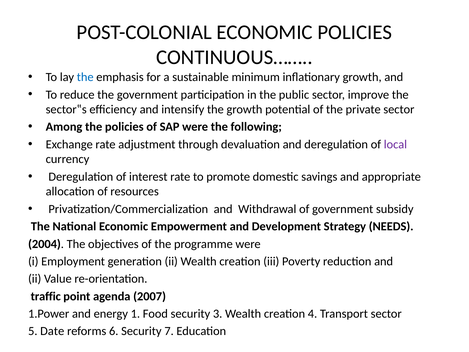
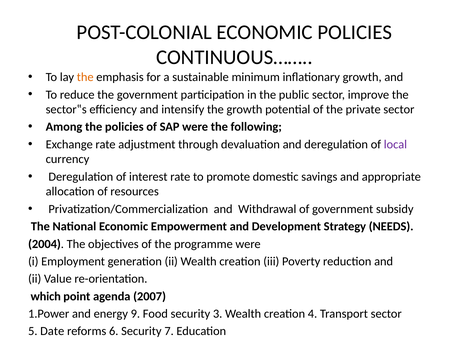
the at (85, 77) colour: blue -> orange
traffic: traffic -> which
1: 1 -> 9
